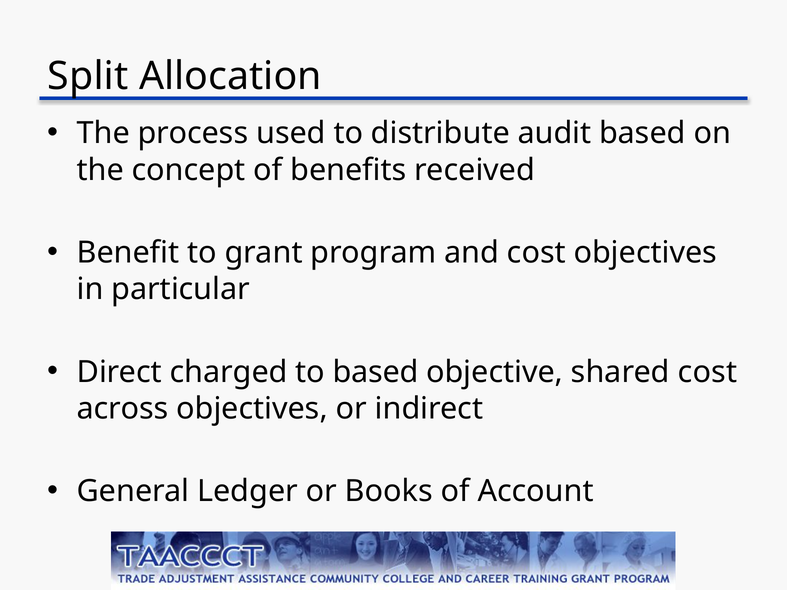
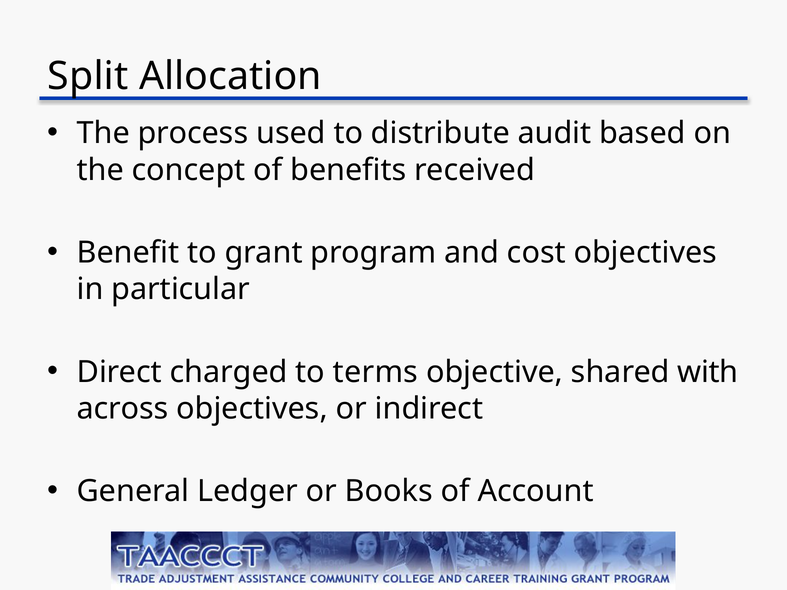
to based: based -> terms
shared cost: cost -> with
